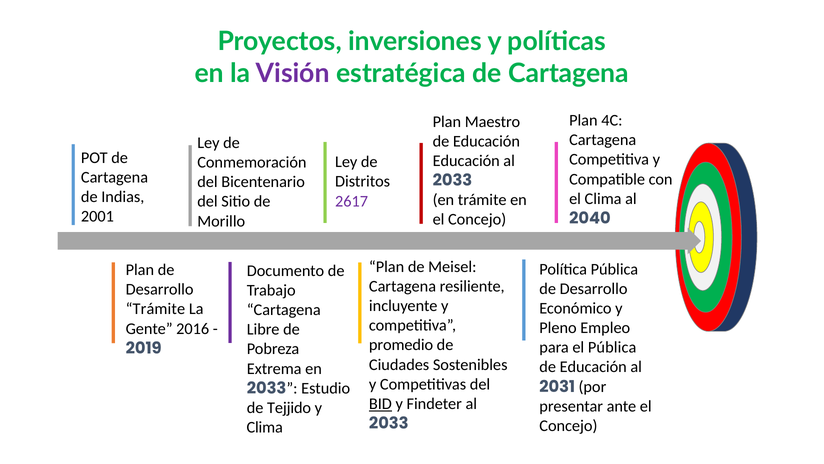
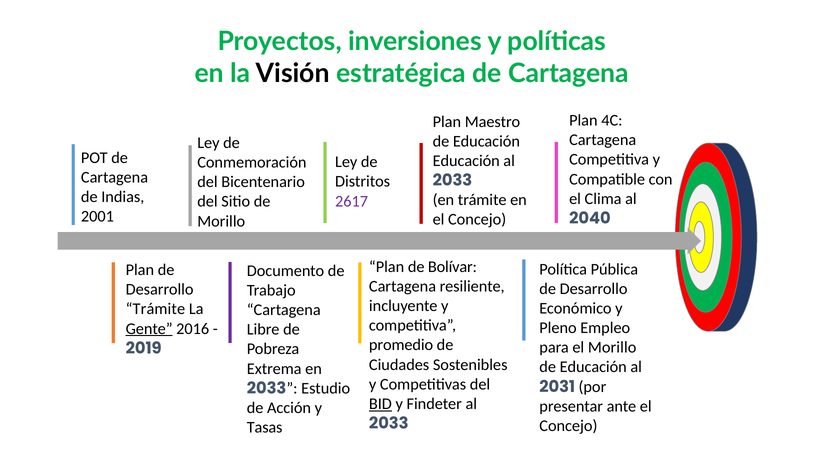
Visión colour: purple -> black
Meisel: Meisel -> Bolívar
Gente underline: none -> present
el Pública: Pública -> Morillo
Tejjido: Tejjido -> Acción
Clima at (265, 427): Clima -> Tasas
